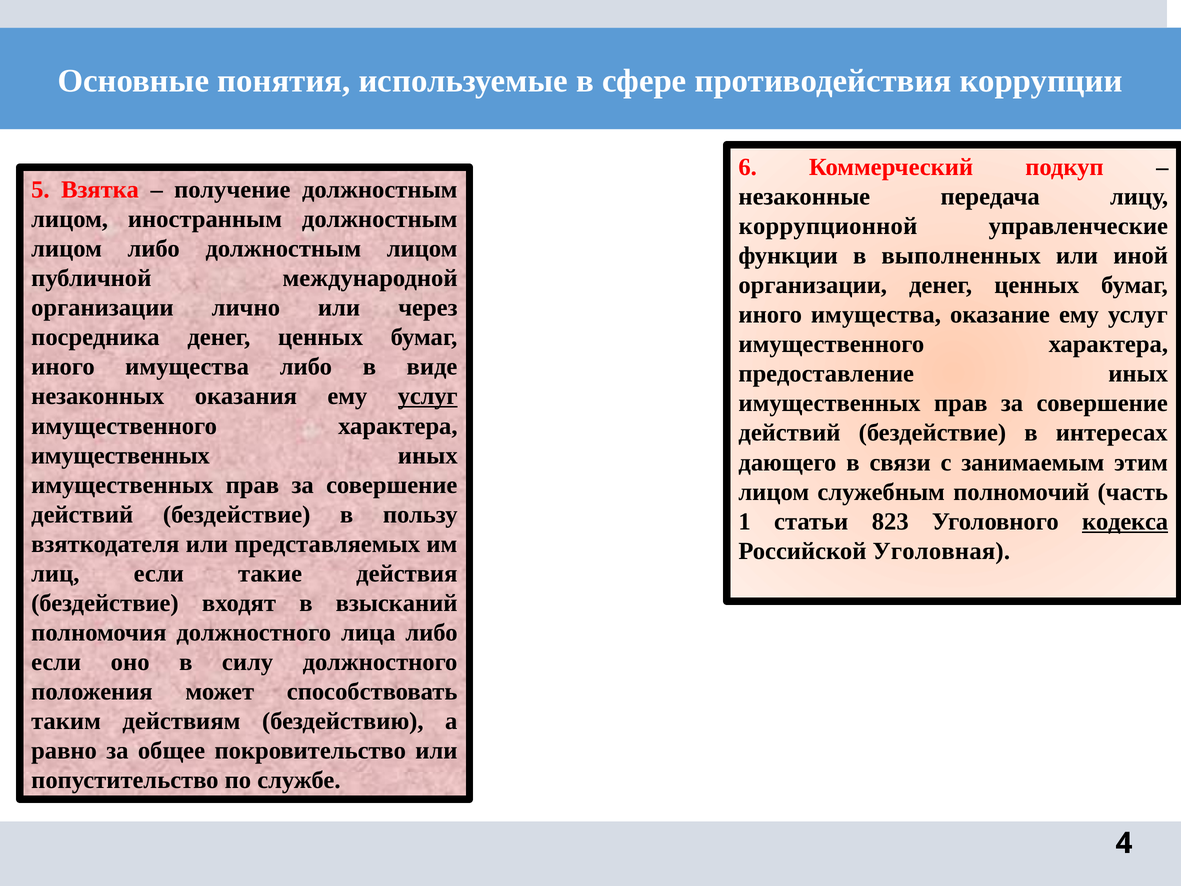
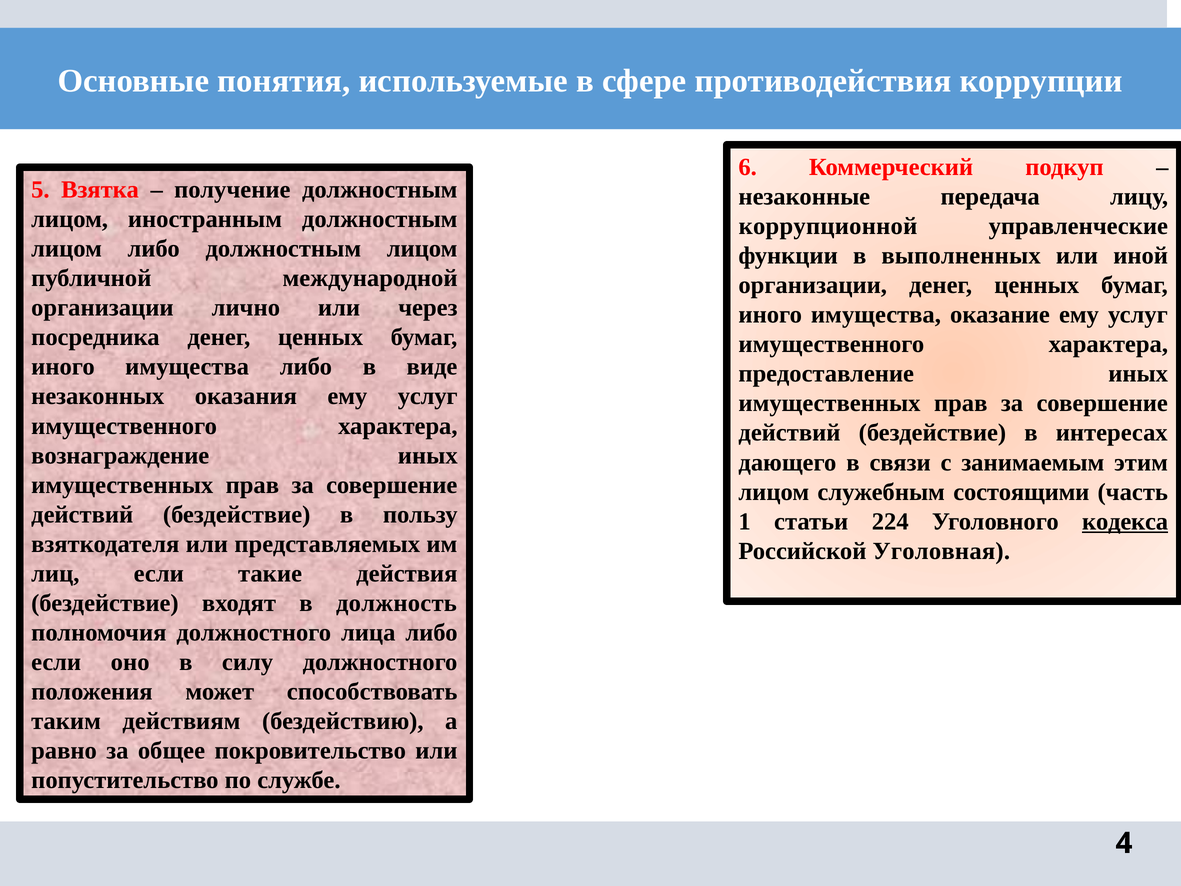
услуг at (428, 396) underline: present -> none
имущественных at (120, 455): имущественных -> вознаграждение
полномочий: полномочий -> состоящими
823: 823 -> 224
взысканий: взысканий -> должность
